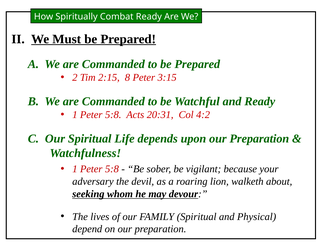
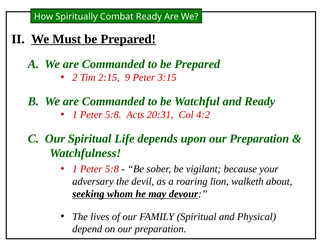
8: 8 -> 9
